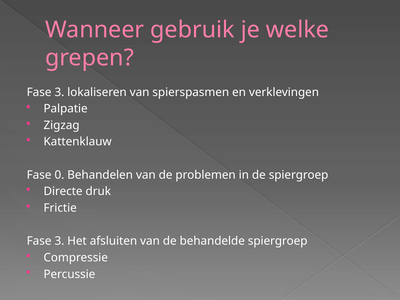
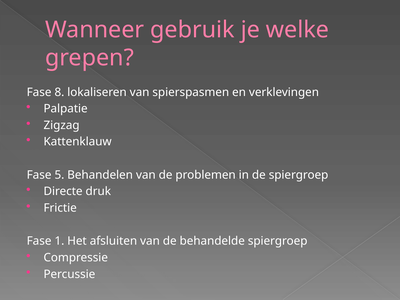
3 at (59, 92): 3 -> 8
0: 0 -> 5
3 at (59, 241): 3 -> 1
